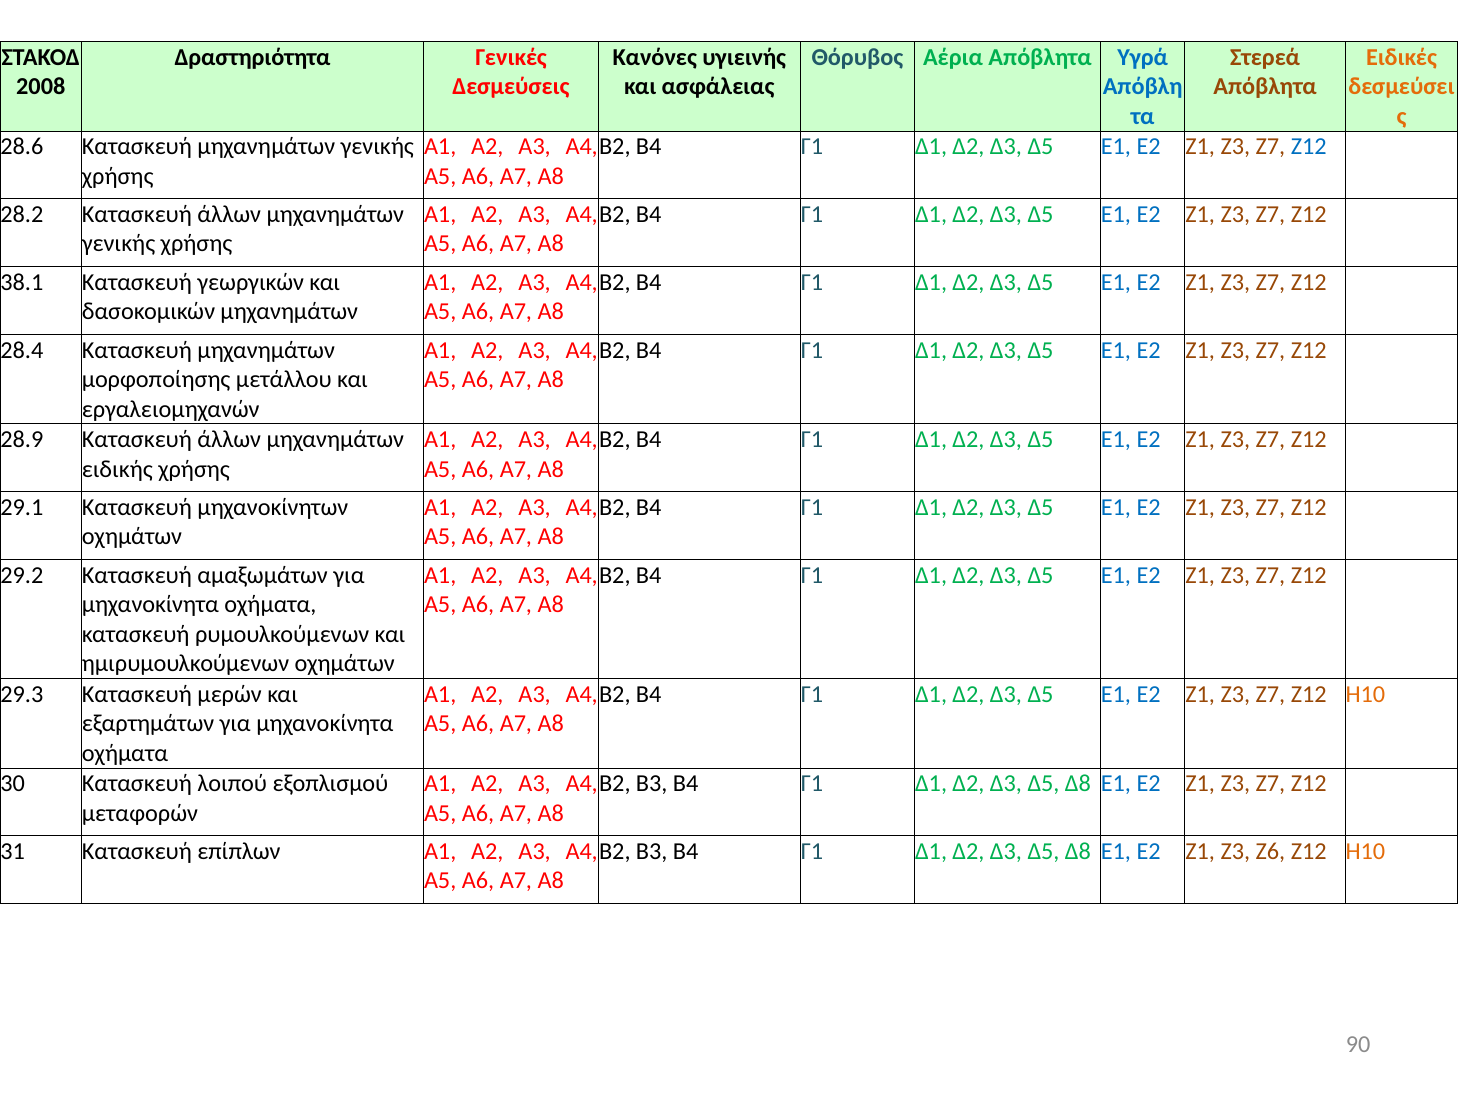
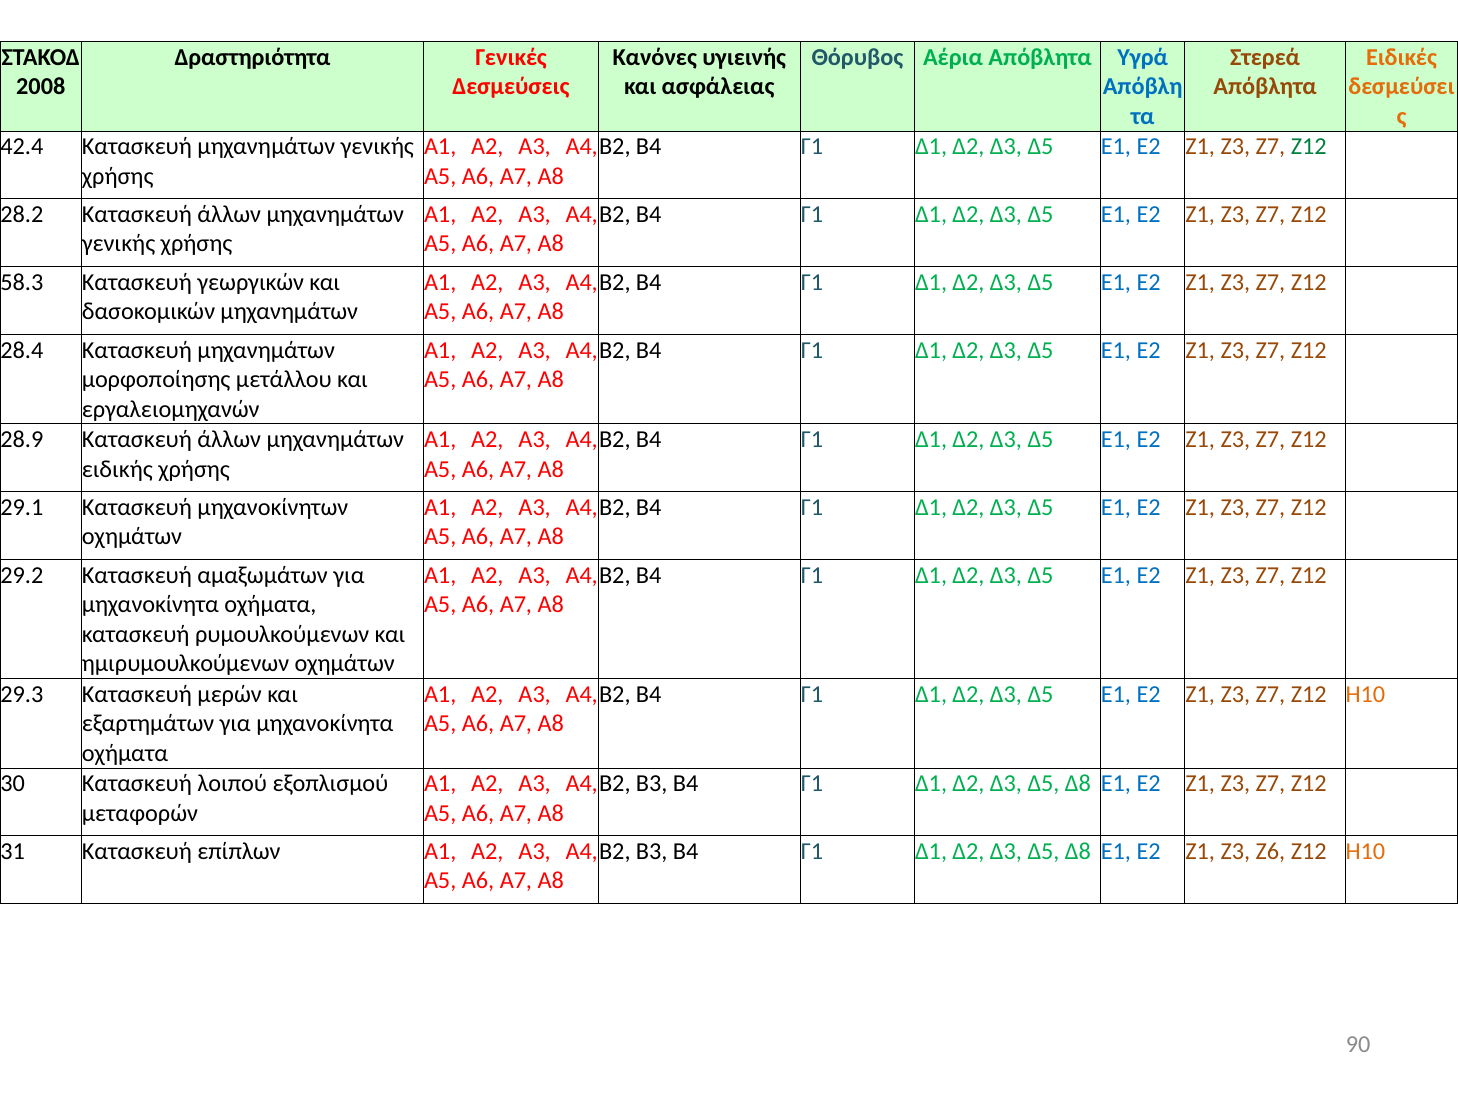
28.6: 28.6 -> 42.4
Ζ12 at (1309, 146) colour: blue -> green
38.1: 38.1 -> 58.3
